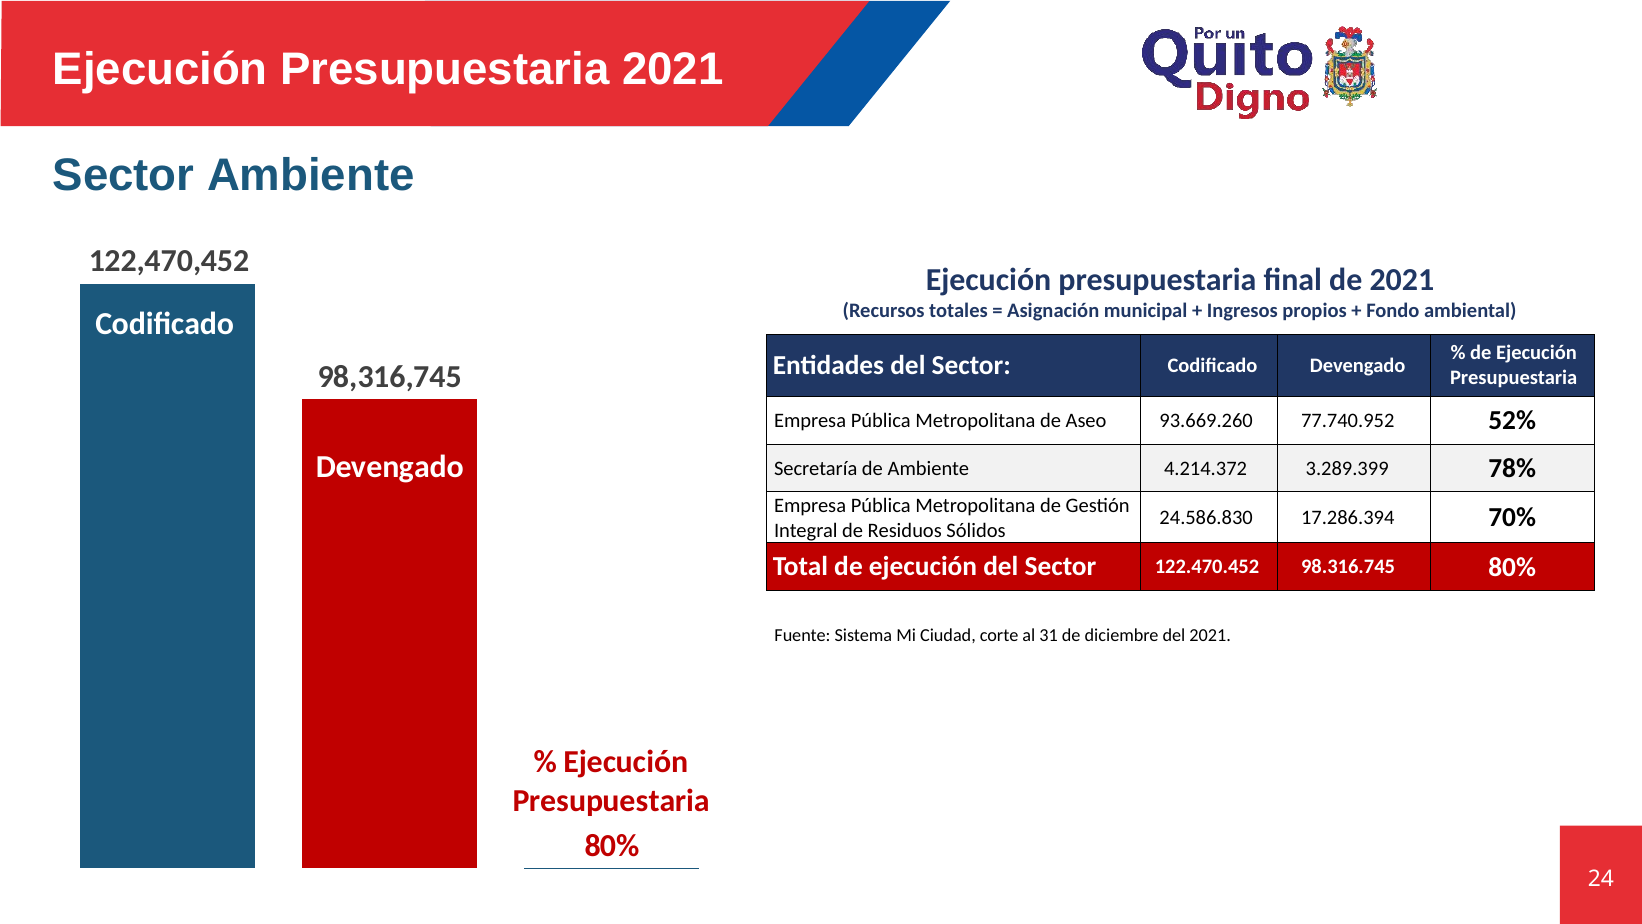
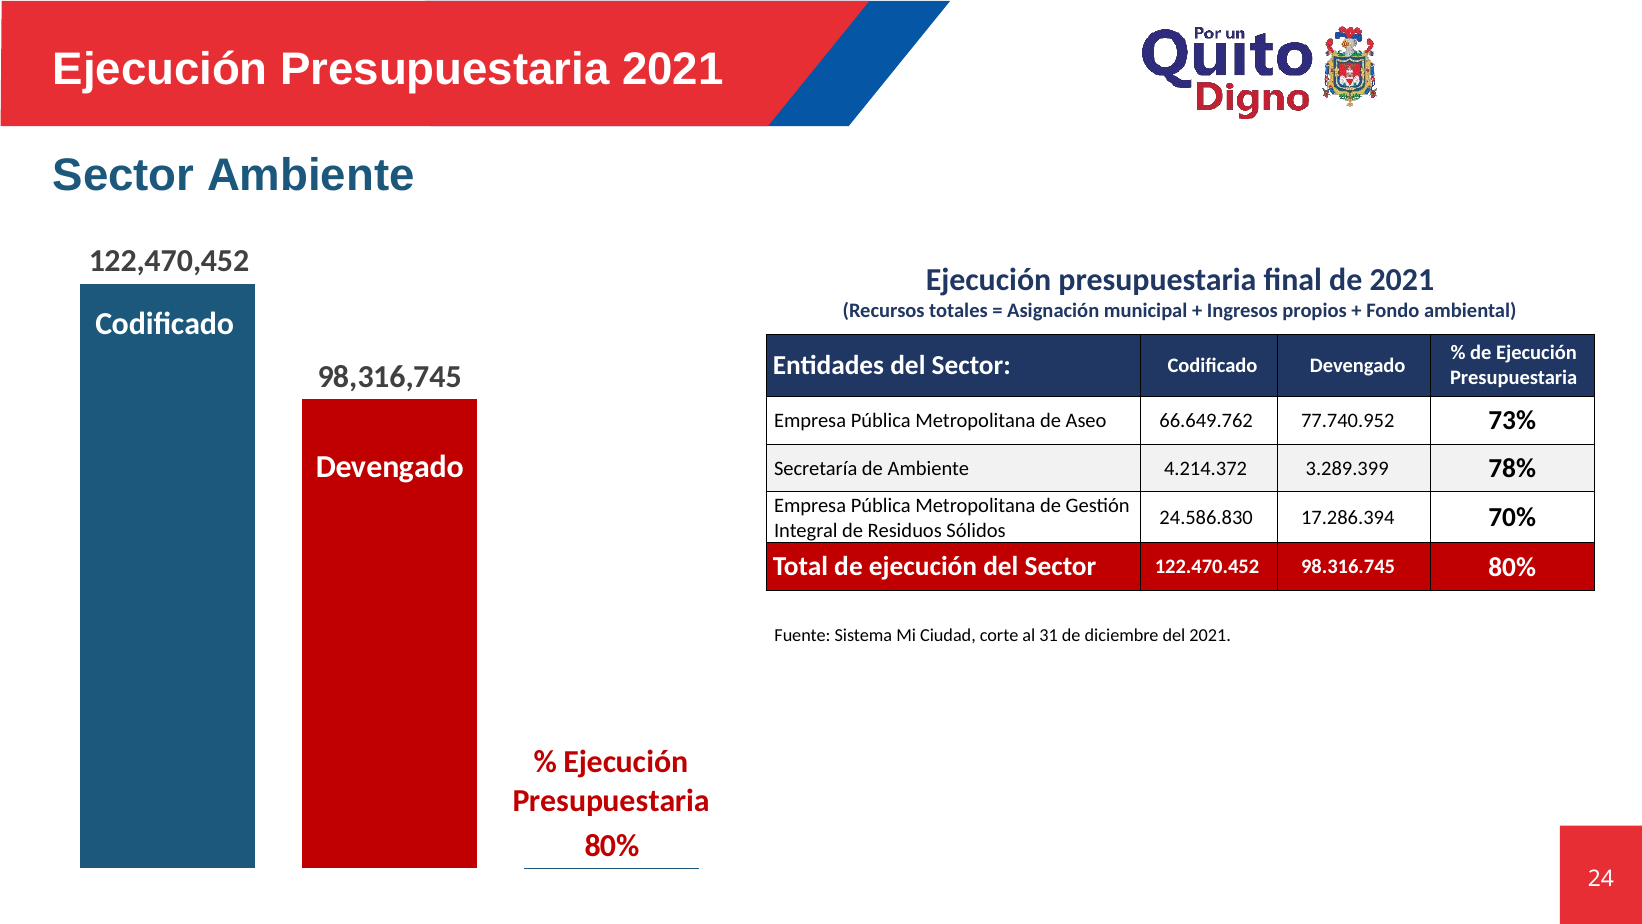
93.669.260: 93.669.260 -> 66.649.762
52%: 52% -> 73%
